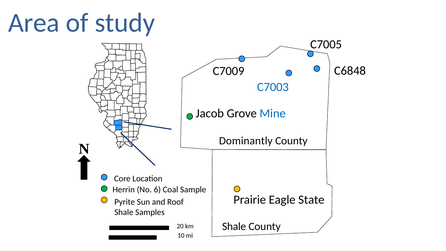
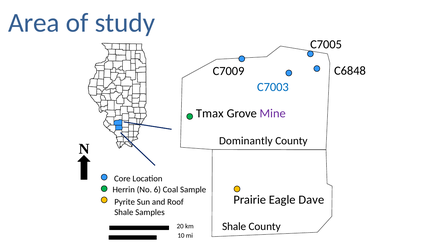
Jacob: Jacob -> Tmax
Mine colour: blue -> purple
State: State -> Dave
